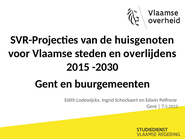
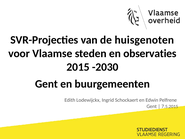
overlijdens: overlijdens -> observaties
